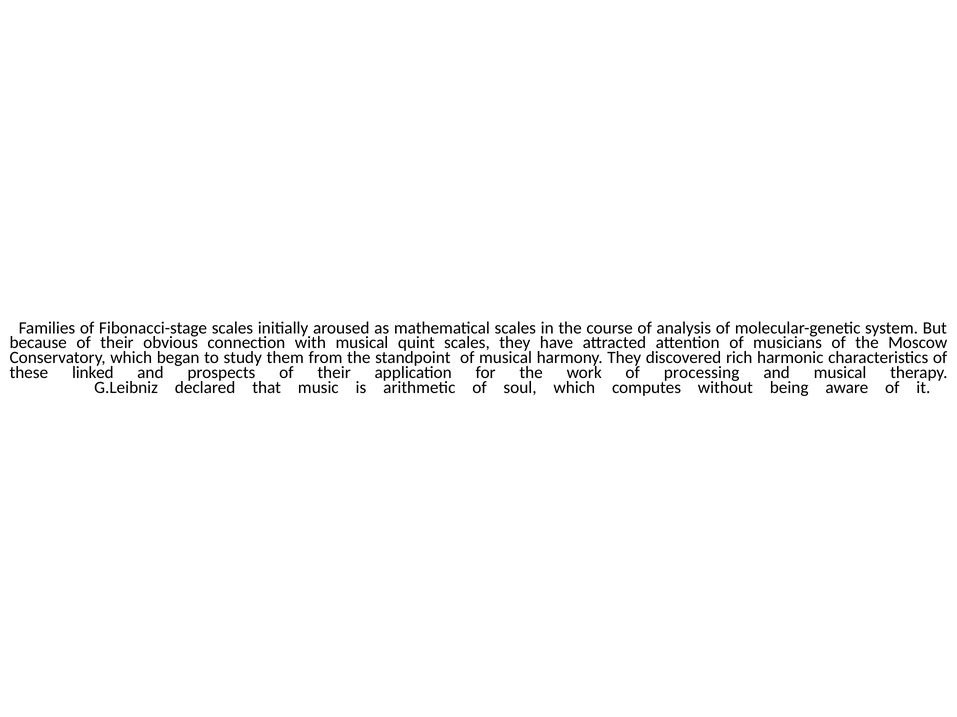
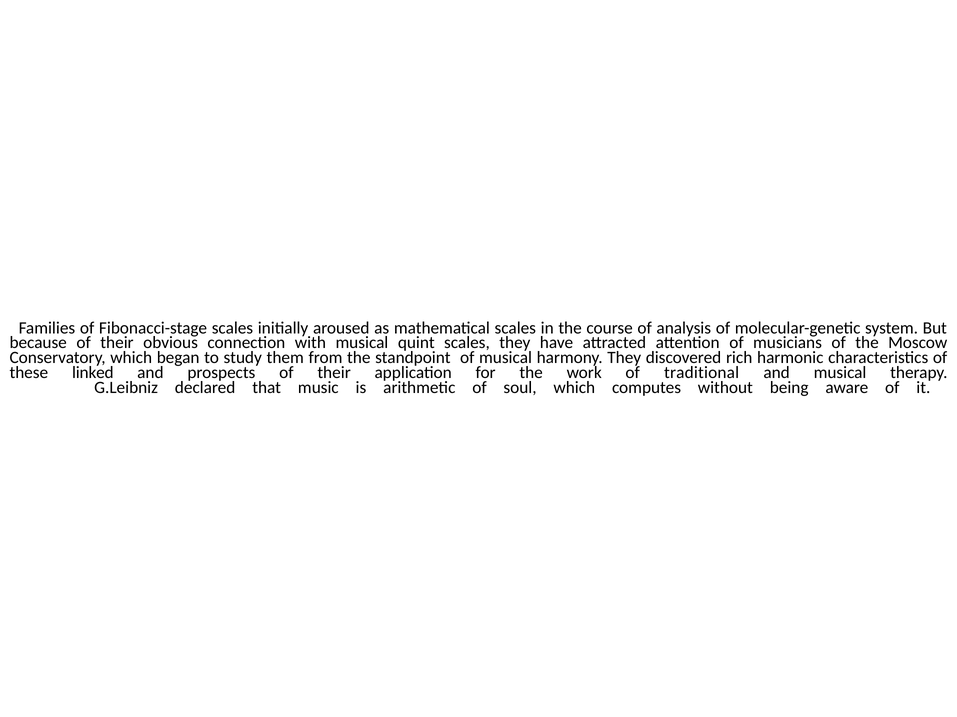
processing: processing -> traditional
